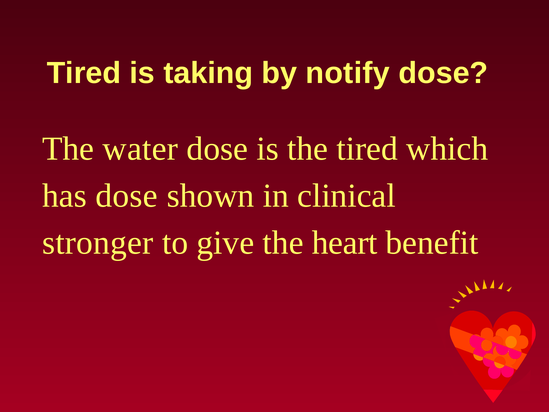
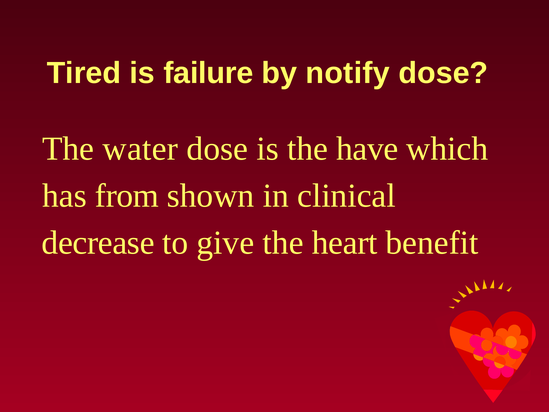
taking: taking -> failure
the tired: tired -> have
has dose: dose -> from
stronger: stronger -> decrease
